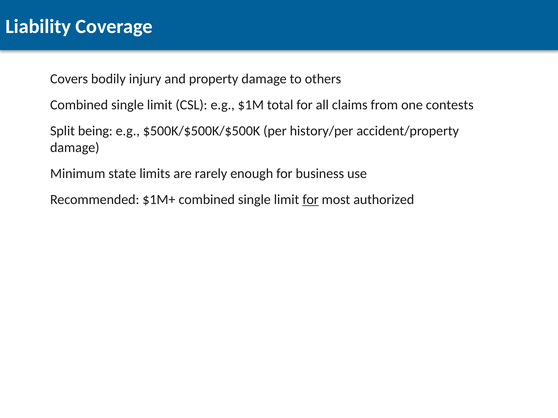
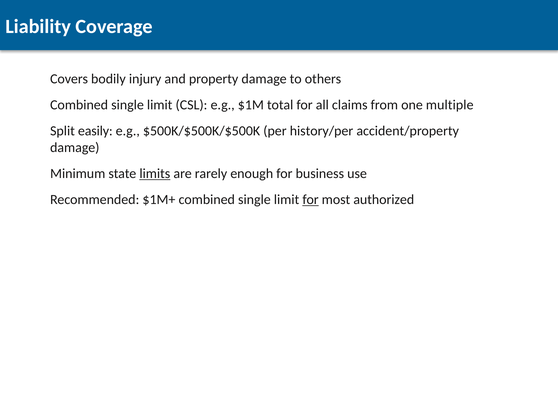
contests: contests -> multiple
being: being -> easily
limits underline: none -> present
